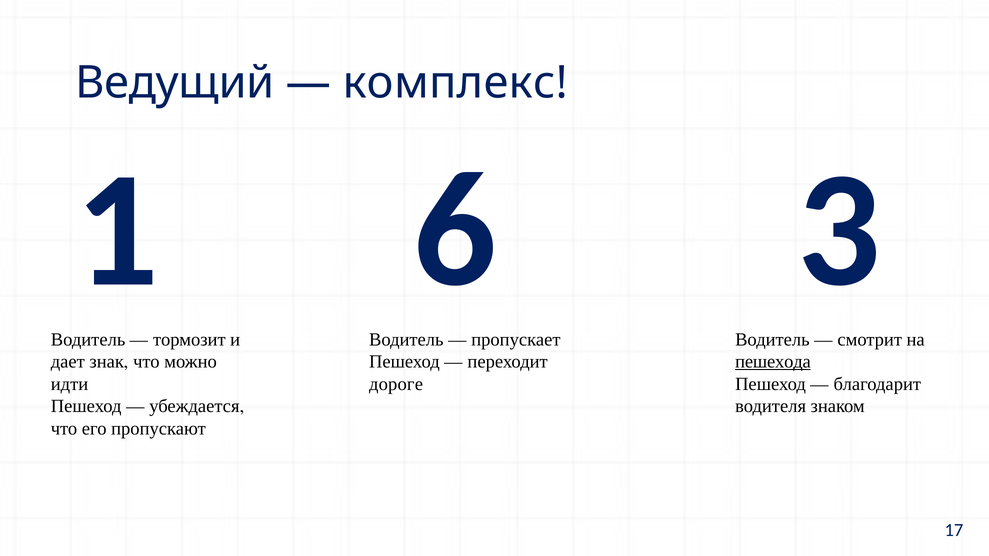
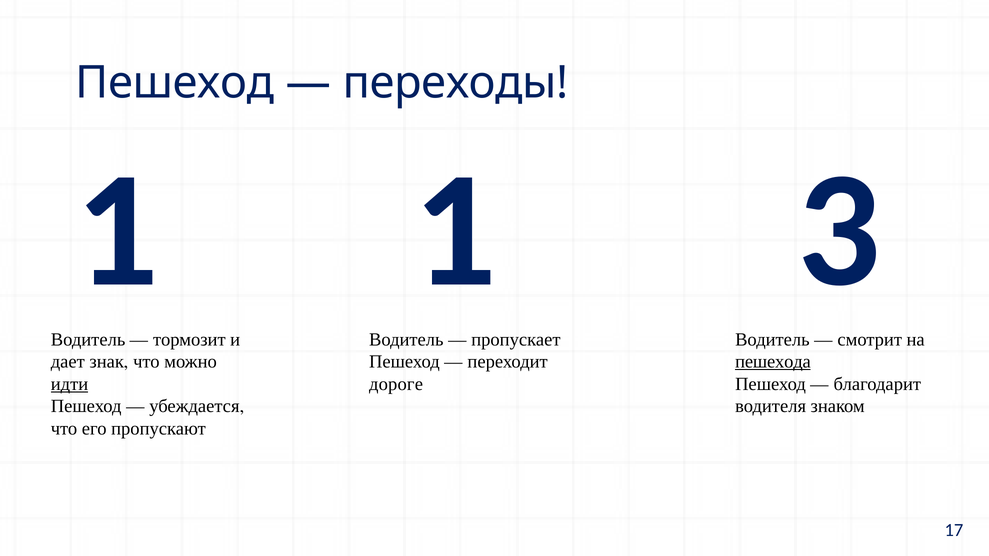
Ведущий at (175, 83): Ведущий -> Пешеход
комплекс: комплекс -> переходы
1 6: 6 -> 1
идти underline: none -> present
